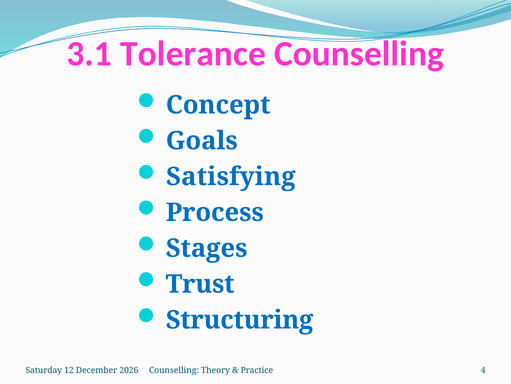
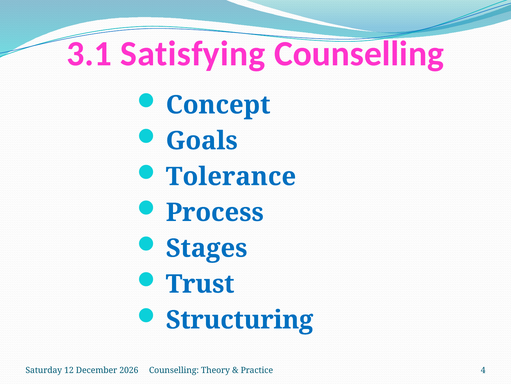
Tolerance: Tolerance -> Satisfying
Satisfying: Satisfying -> Tolerance
